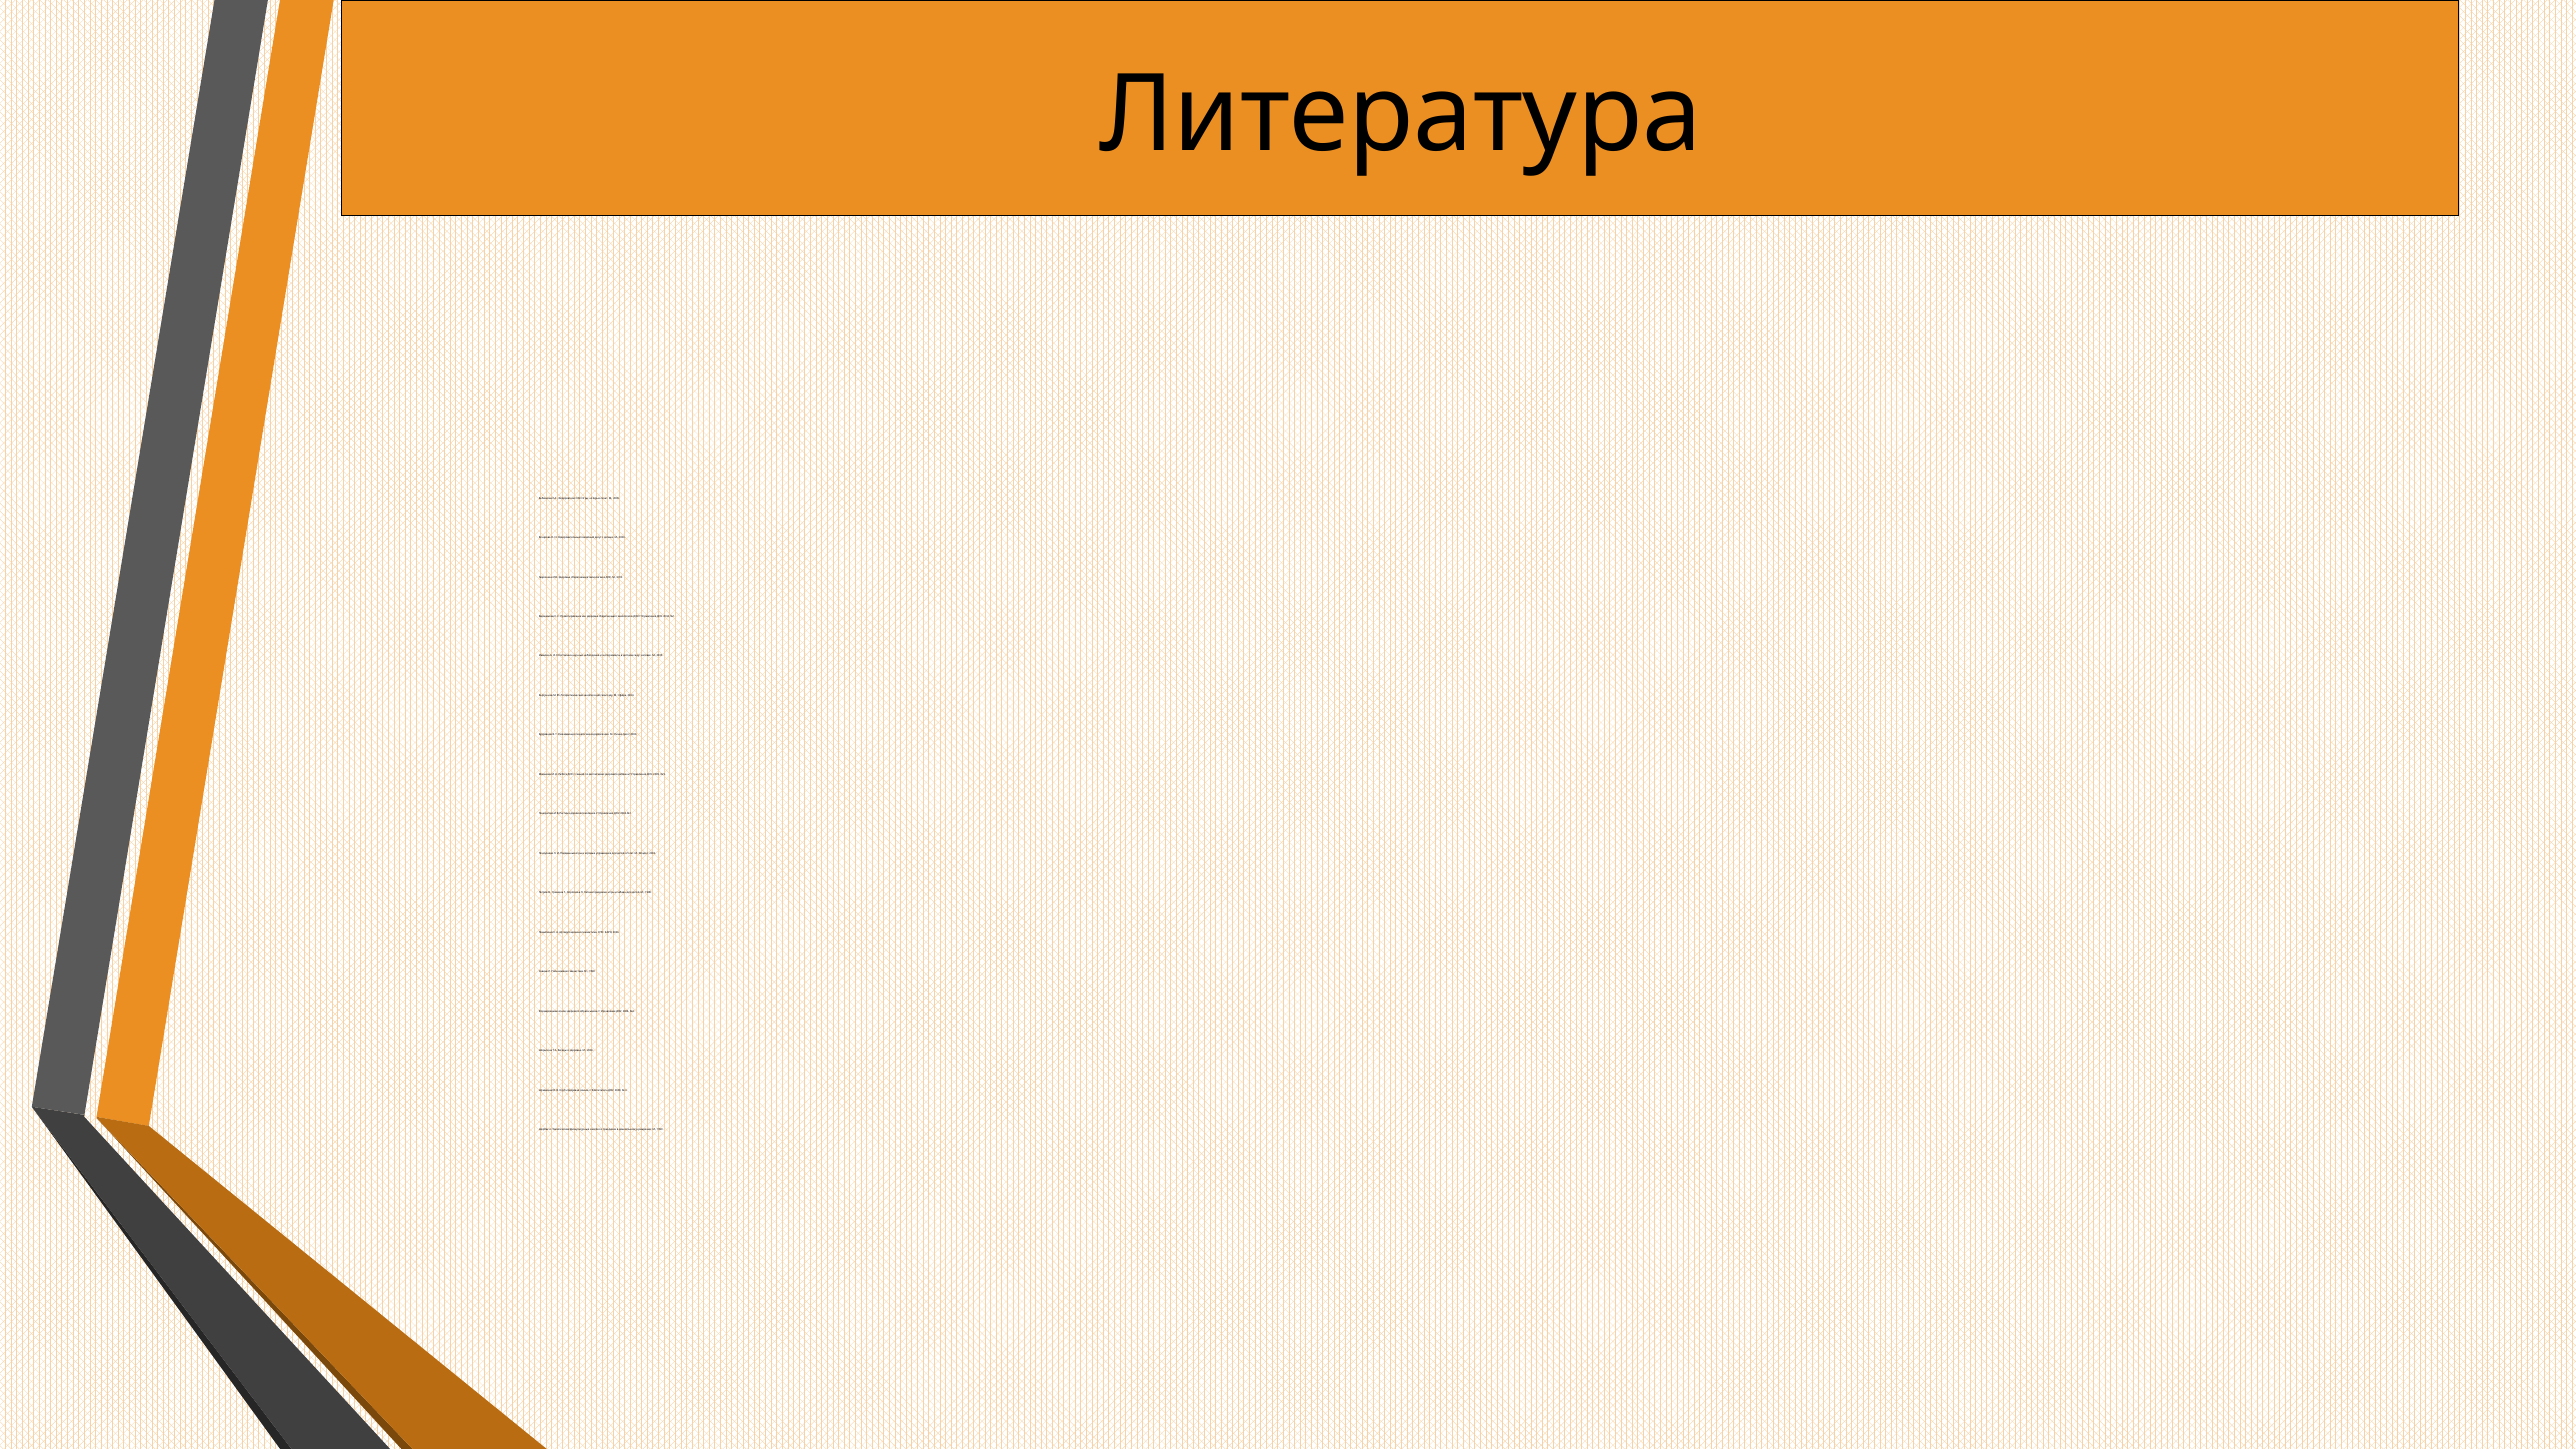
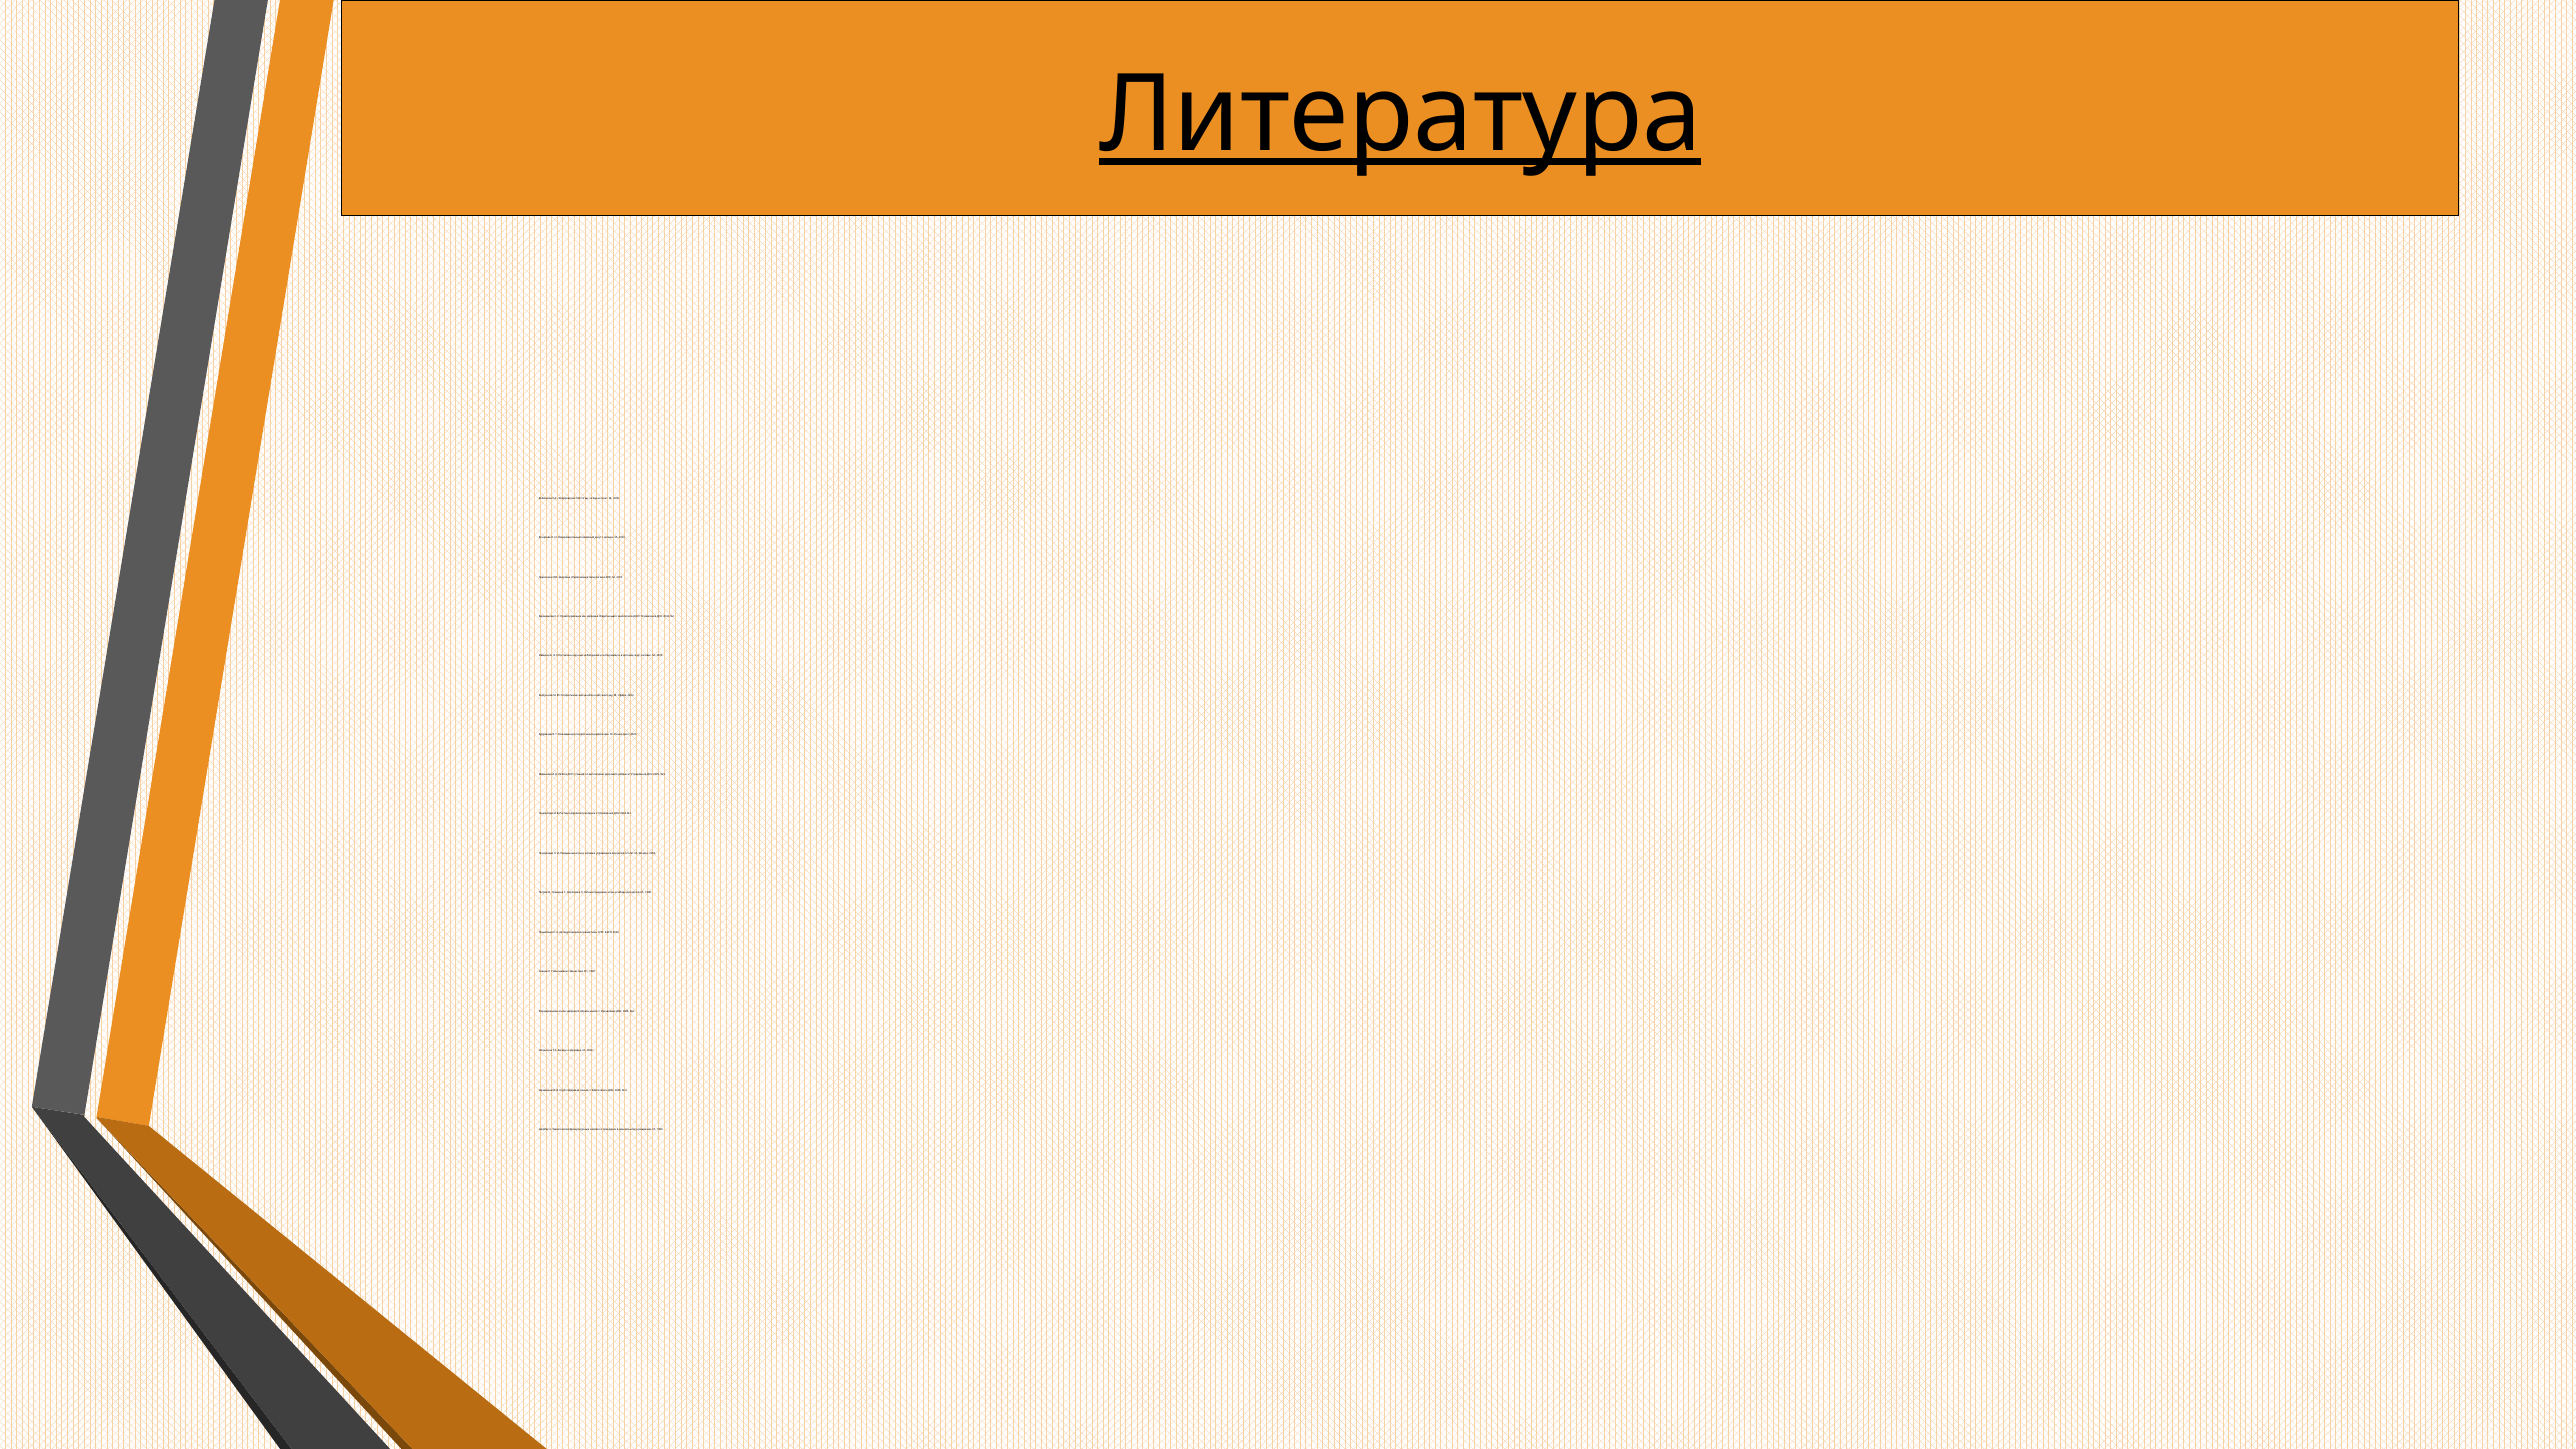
Литература underline: none -> present
